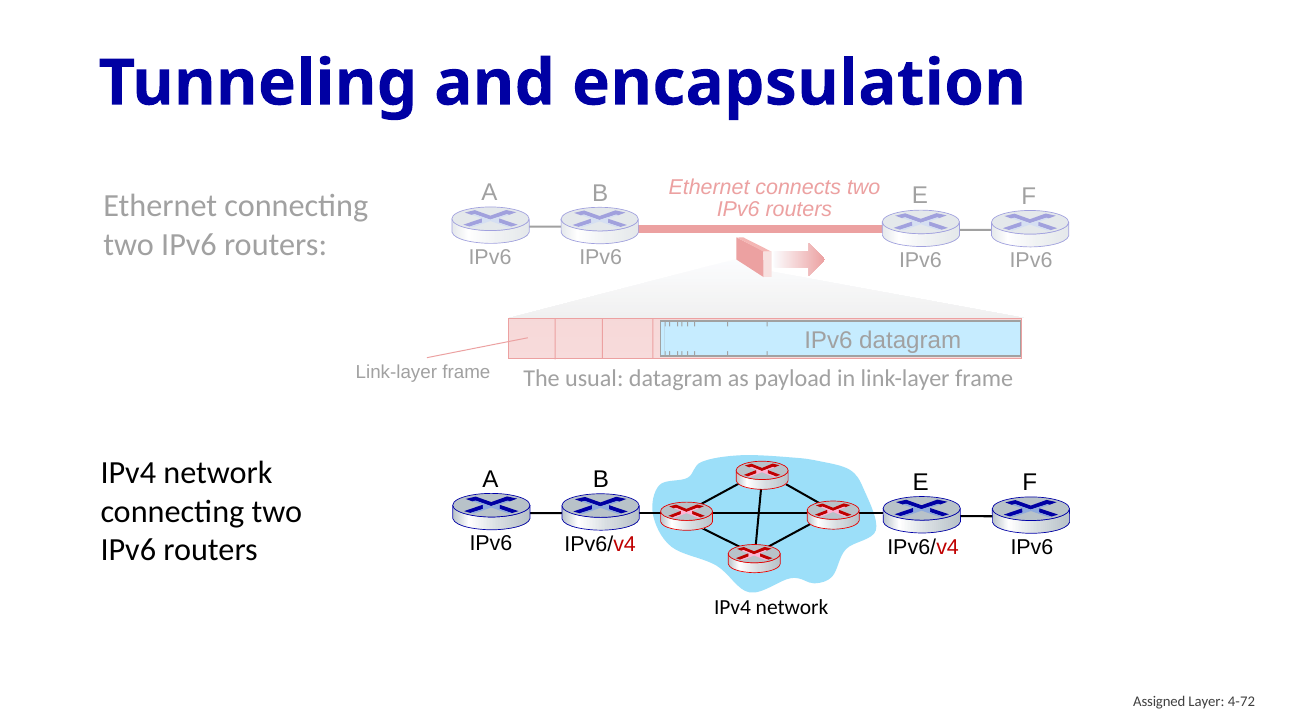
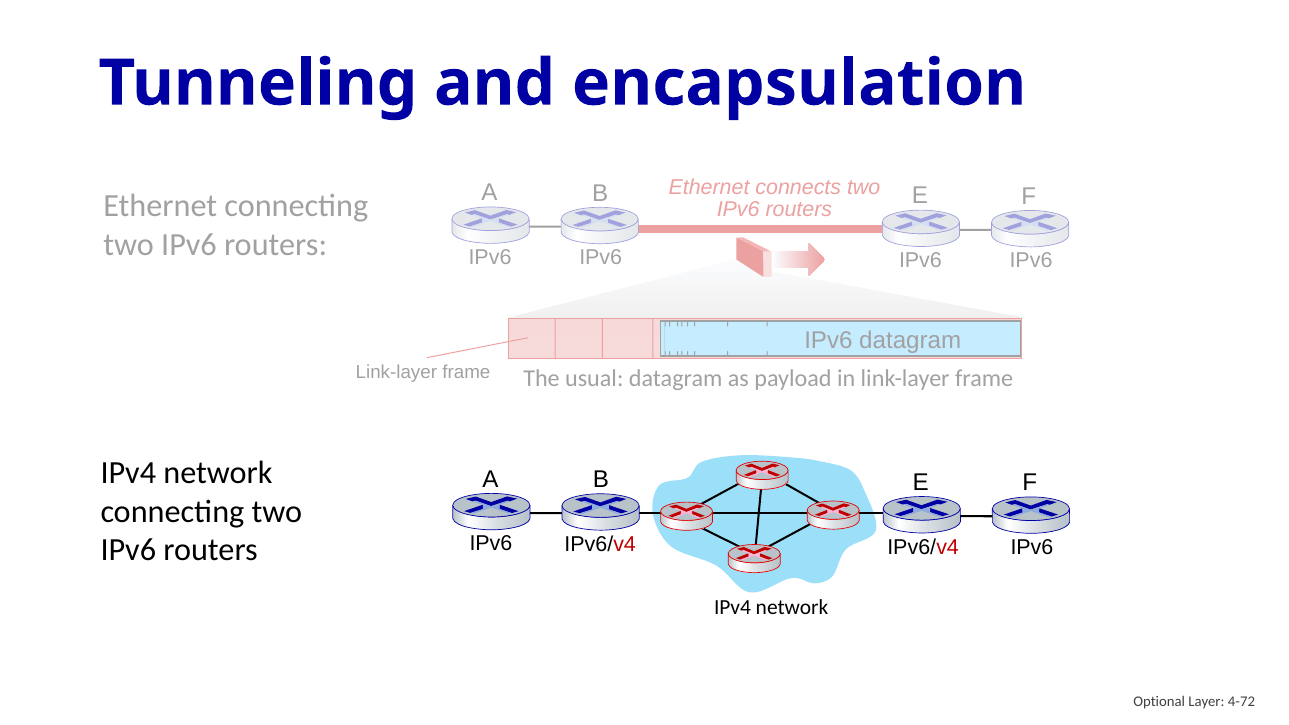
Assigned: Assigned -> Optional
